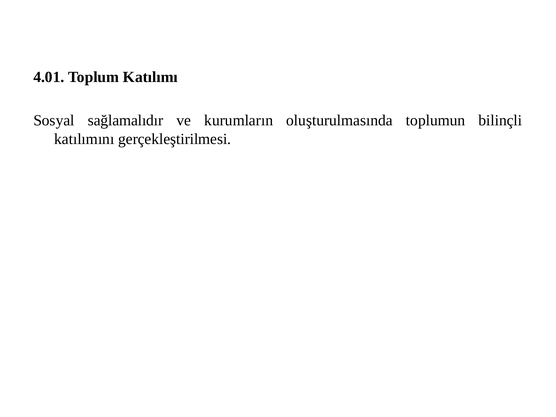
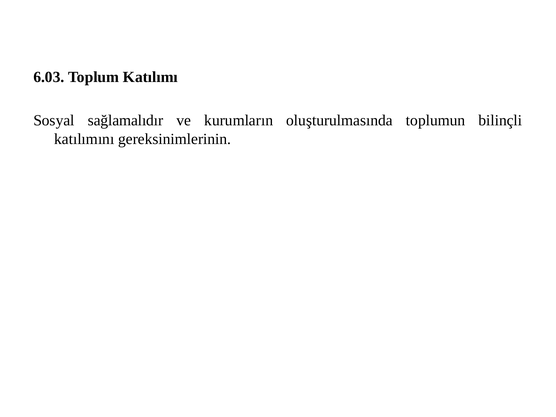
4.01: 4.01 -> 6.03
gerçekleştirilmesi: gerçekleştirilmesi -> gereksinimlerinin
